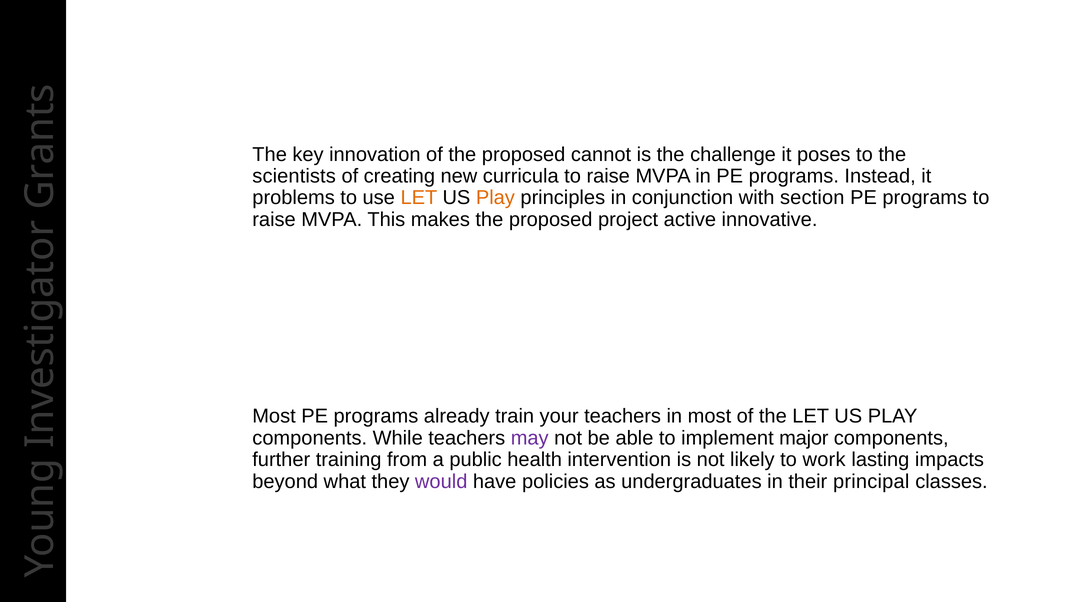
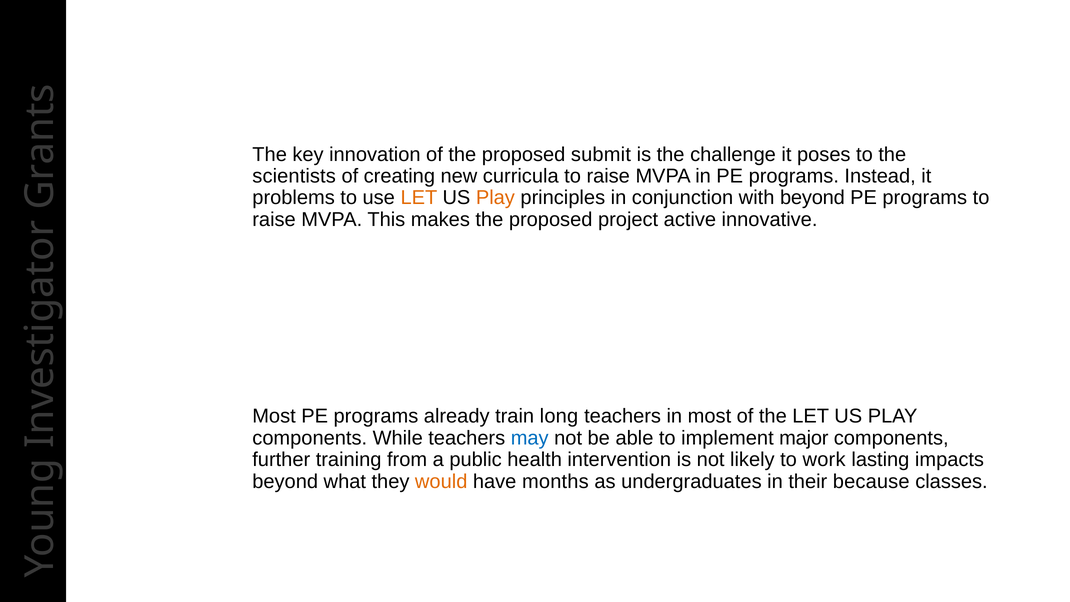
cannot: cannot -> submit
with section: section -> beyond
your: your -> long
may colour: purple -> blue
would colour: purple -> orange
policies: policies -> months
principal: principal -> because
